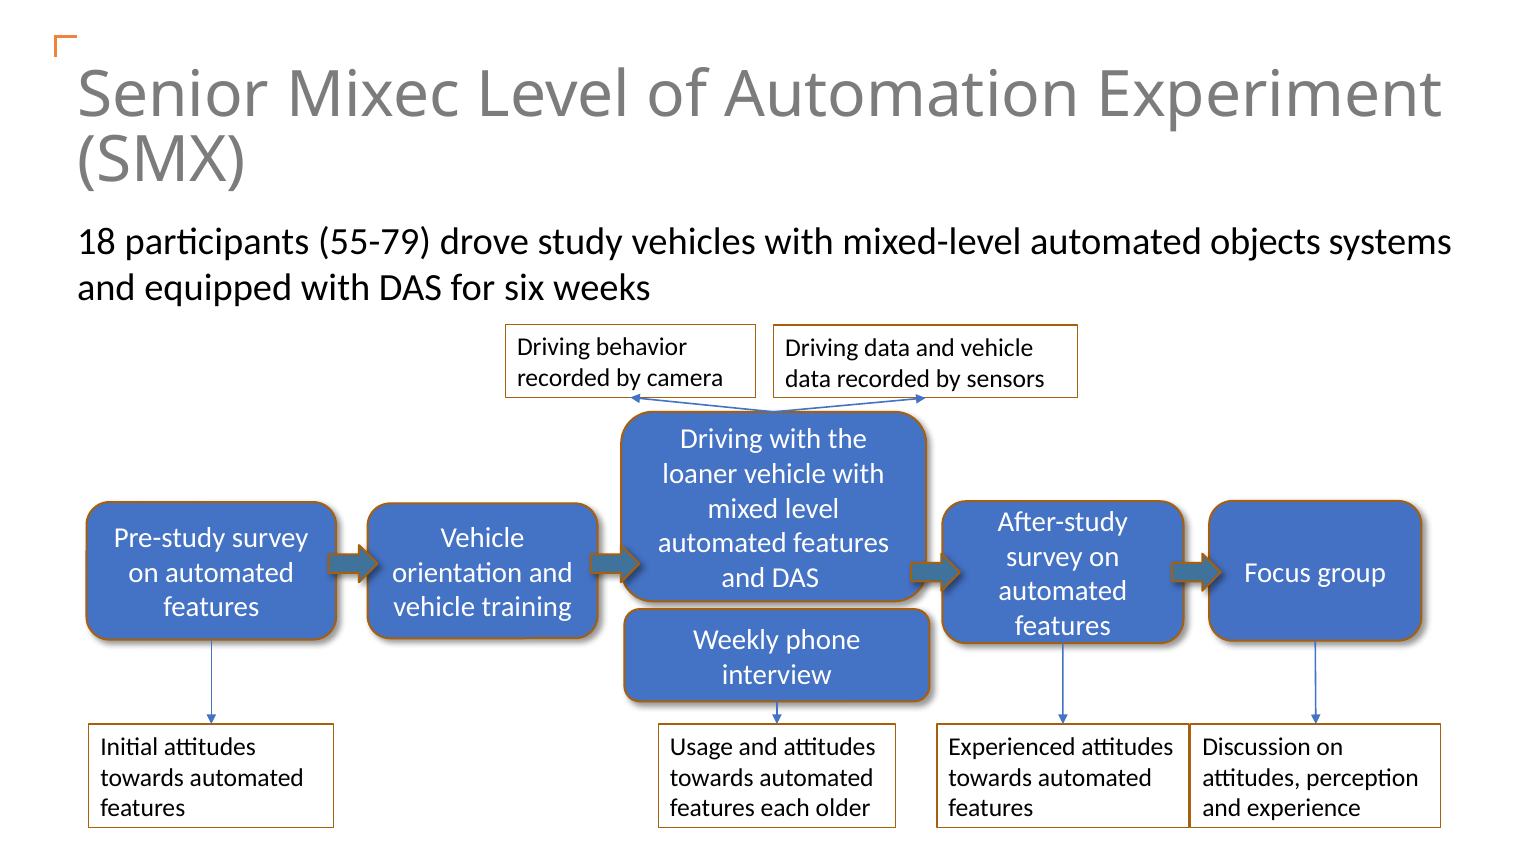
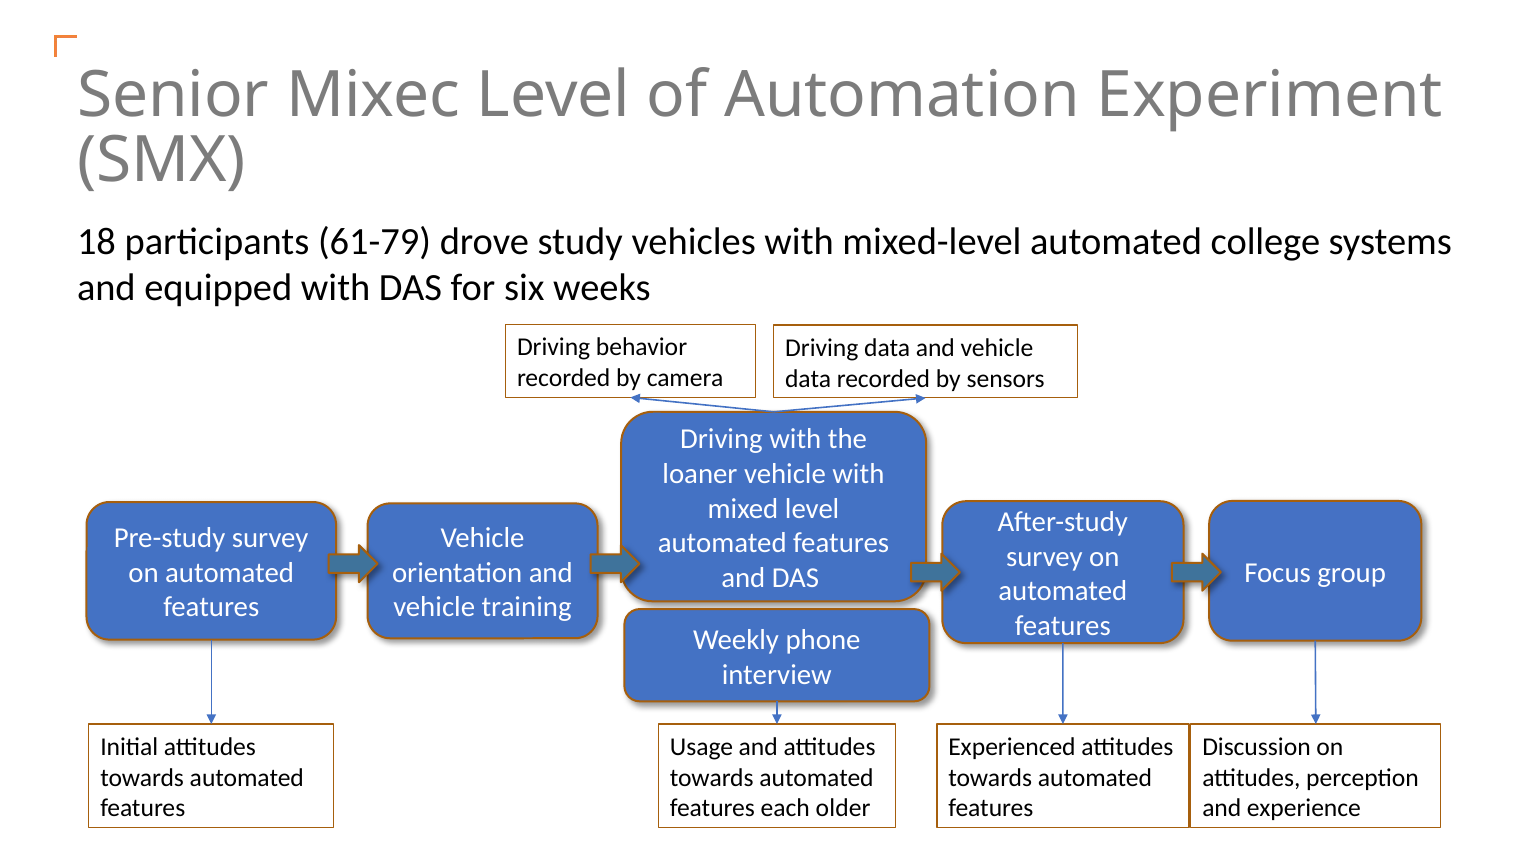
55-79: 55-79 -> 61-79
objects: objects -> college
